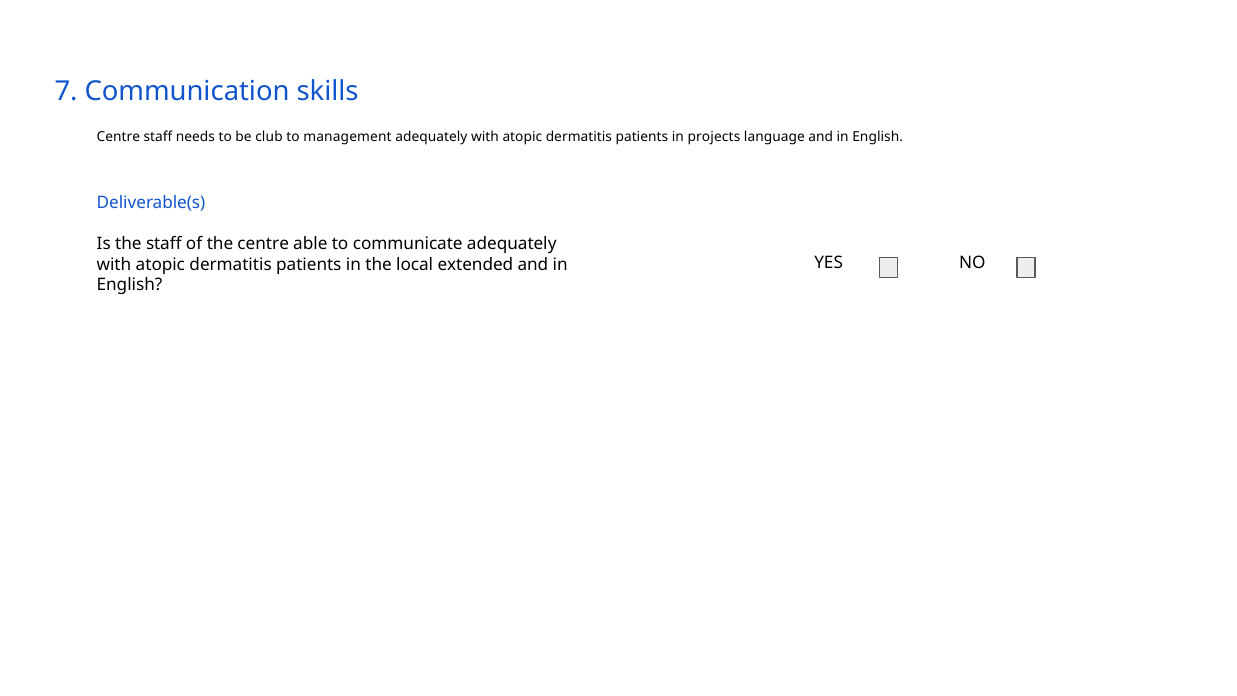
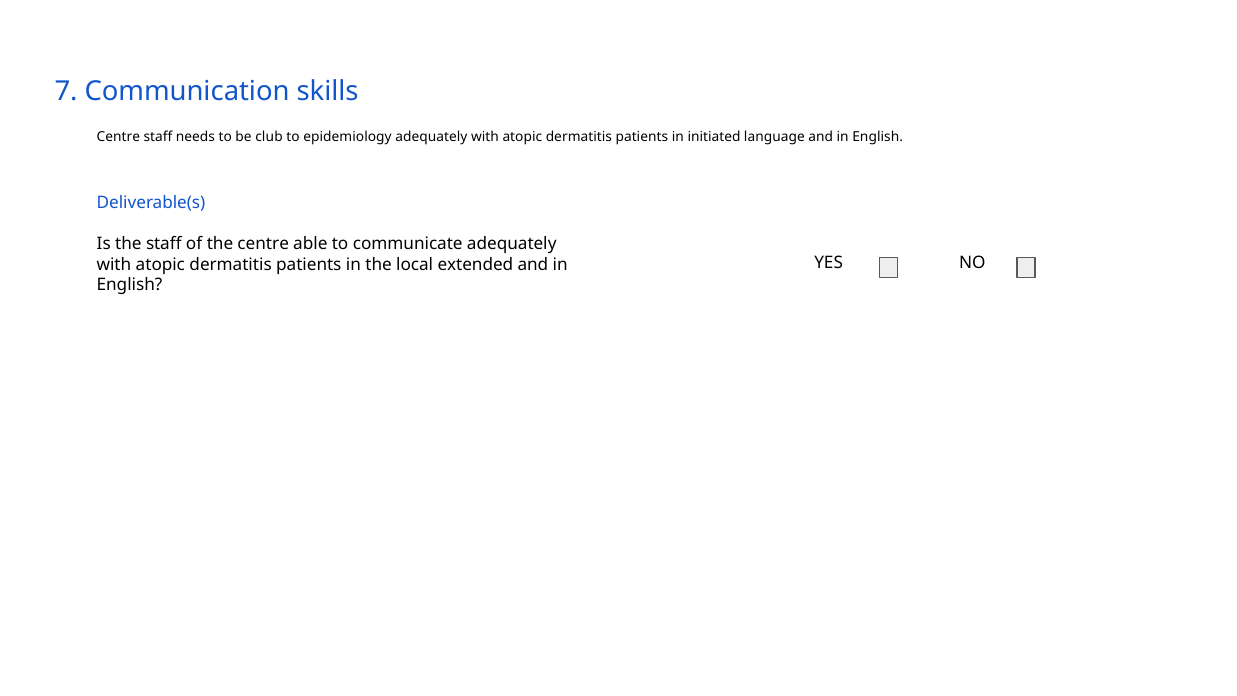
management: management -> epidemiology
projects: projects -> initiated
